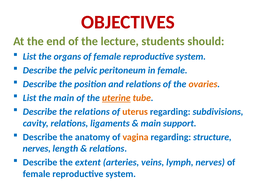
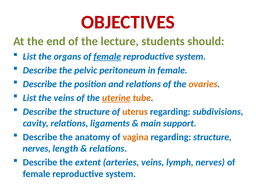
female at (107, 56) underline: none -> present
the main: main -> veins
the relations: relations -> structure
